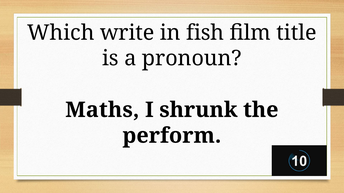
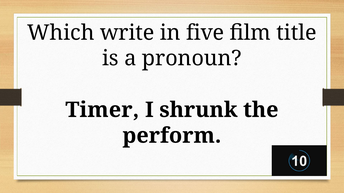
fish: fish -> five
Maths: Maths -> Timer
